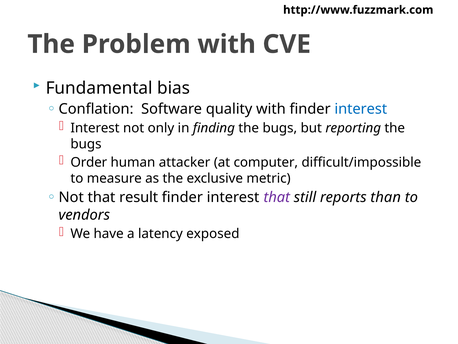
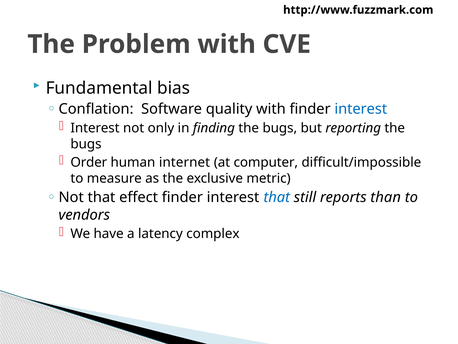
attacker: attacker -> internet
result: result -> effect
that at (277, 197) colour: purple -> blue
exposed: exposed -> complex
